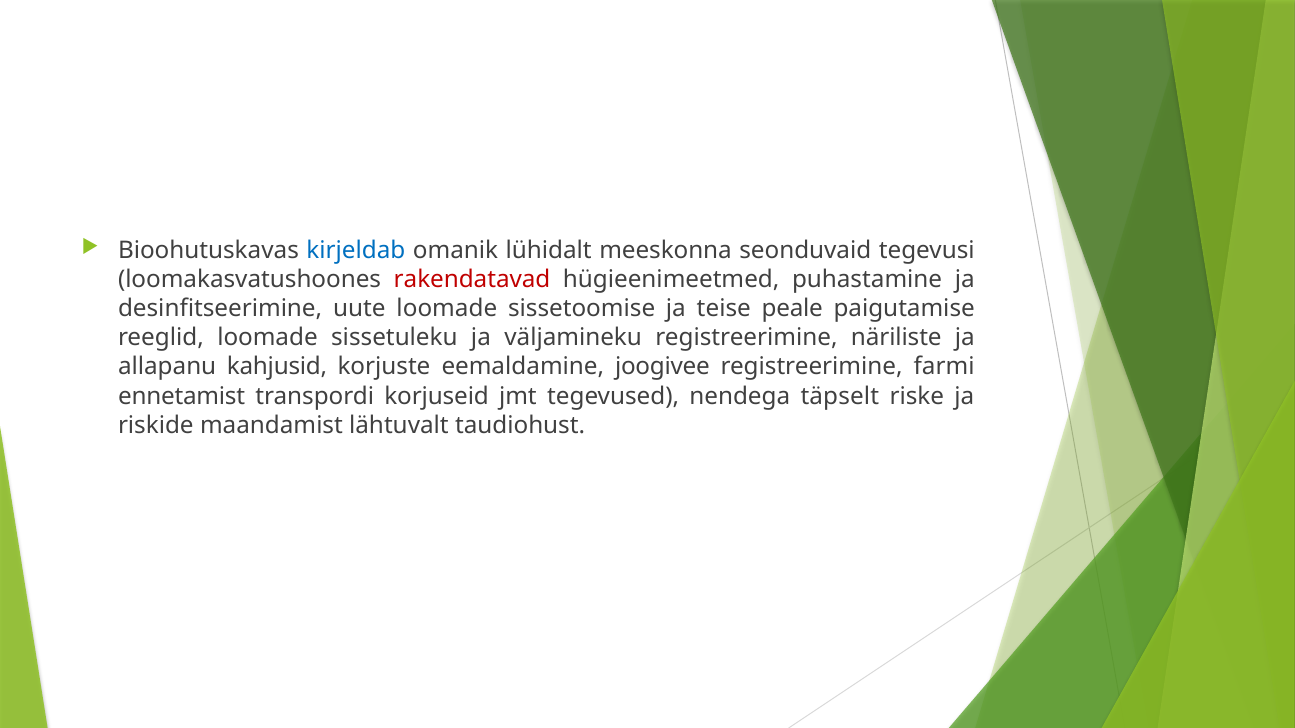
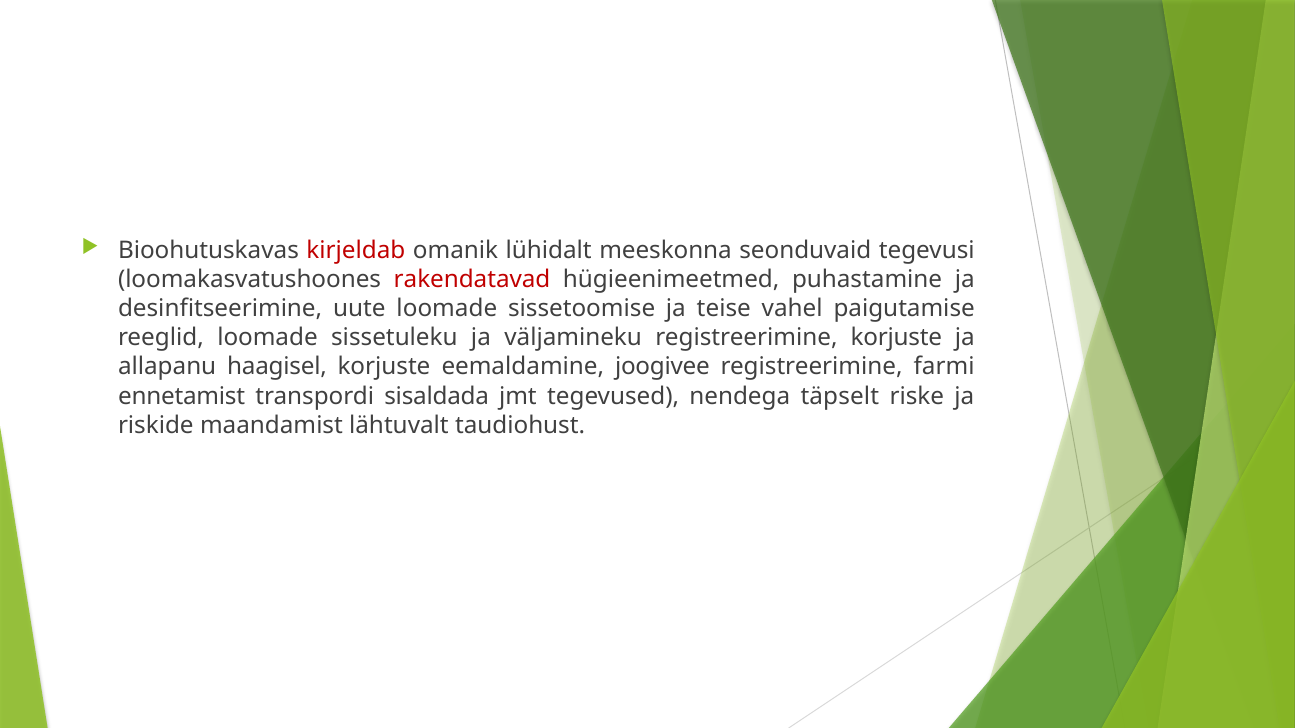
kirjeldab colour: blue -> red
peale: peale -> vahel
registreerimine näriliste: näriliste -> korjuste
kahjusid: kahjusid -> haagisel
korjuseid: korjuseid -> sisaldada
